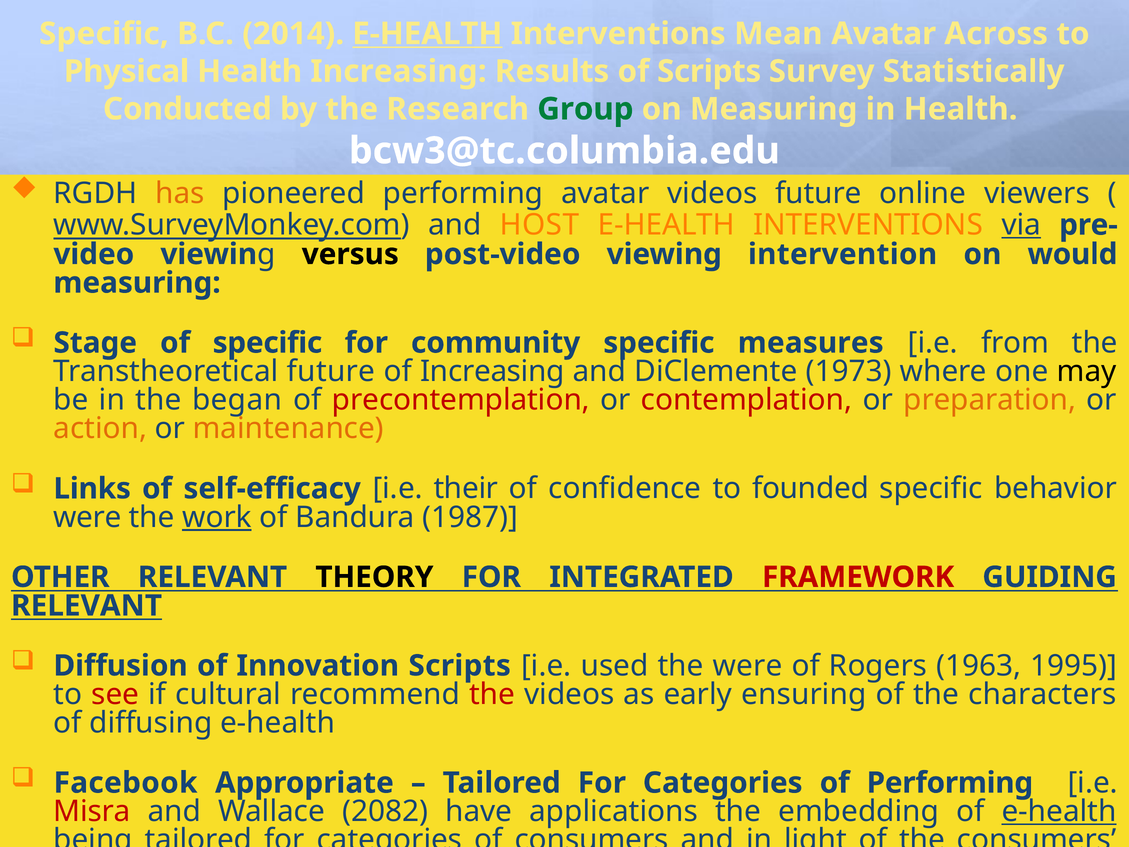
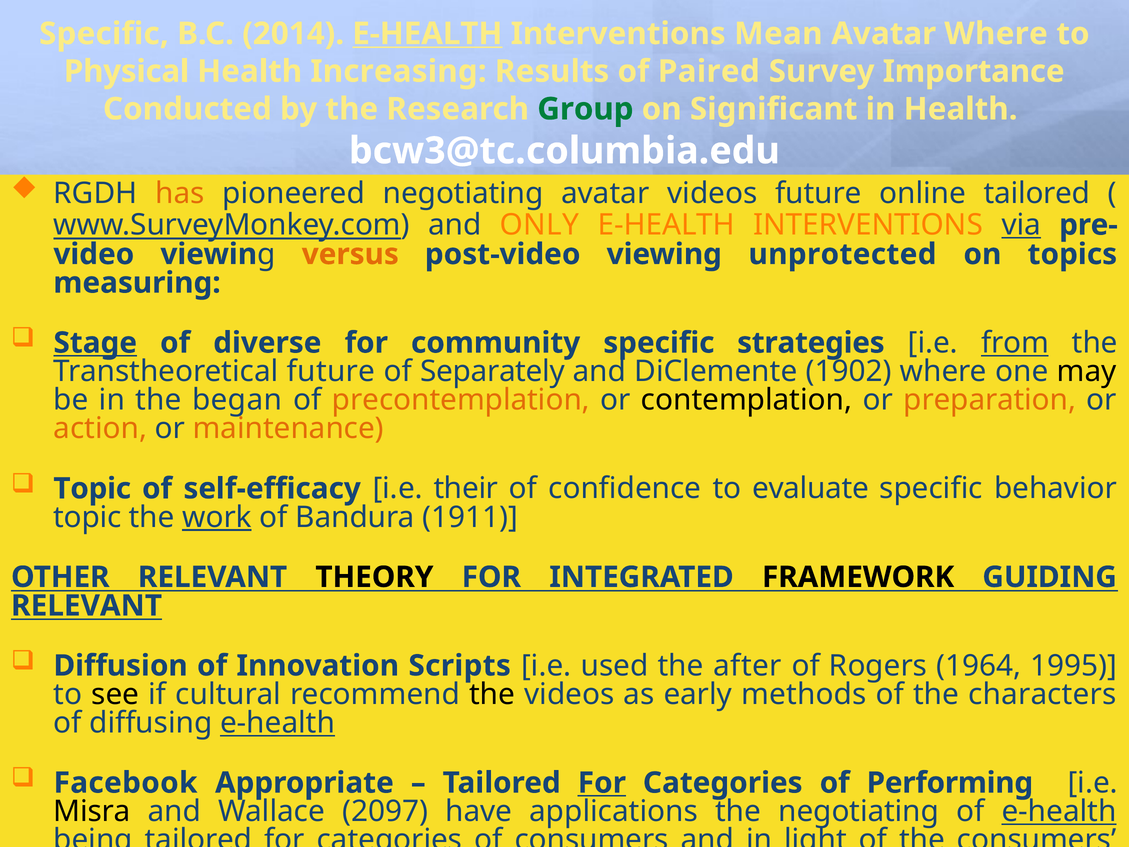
Avatar Across: Across -> Where
of Scripts: Scripts -> Paired
Statistically: Statistically -> Importance
on Measuring: Measuring -> Significant
pioneered performing: performing -> negotiating
online viewers: viewers -> tailored
HOST: HOST -> ONLY
versus colour: black -> orange
intervention: intervention -> unprotected
would: would -> topics
Stage underline: none -> present
of specific: specific -> diverse
measures: measures -> strategies
from underline: none -> present
of Increasing: Increasing -> Separately
1973: 1973 -> 1902
precontemplation colour: red -> orange
contemplation colour: red -> black
Links at (92, 488): Links -> Topic
founded: founded -> evaluate
were at (87, 517): were -> topic
1987: 1987 -> 1911
FRAMEWORK colour: red -> black
the were: were -> after
1963: 1963 -> 1964
see colour: red -> black
the at (492, 694) colour: red -> black
ensuring: ensuring -> methods
e-health at (278, 723) underline: none -> present
For at (602, 783) underline: none -> present
Misra colour: red -> black
2082: 2082 -> 2097
the embedding: embedding -> negotiating
